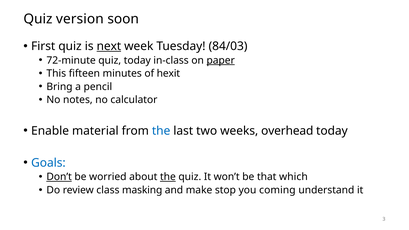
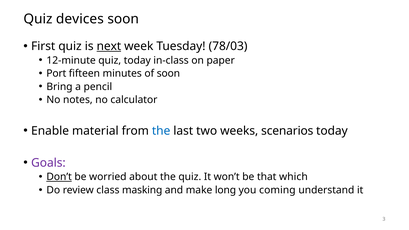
version: version -> devices
84/03: 84/03 -> 78/03
72-minute: 72-minute -> 12-minute
paper underline: present -> none
This: This -> Port
of hexit: hexit -> soon
overhead: overhead -> scenarios
Goals colour: blue -> purple
the at (168, 177) underline: present -> none
stop: stop -> long
